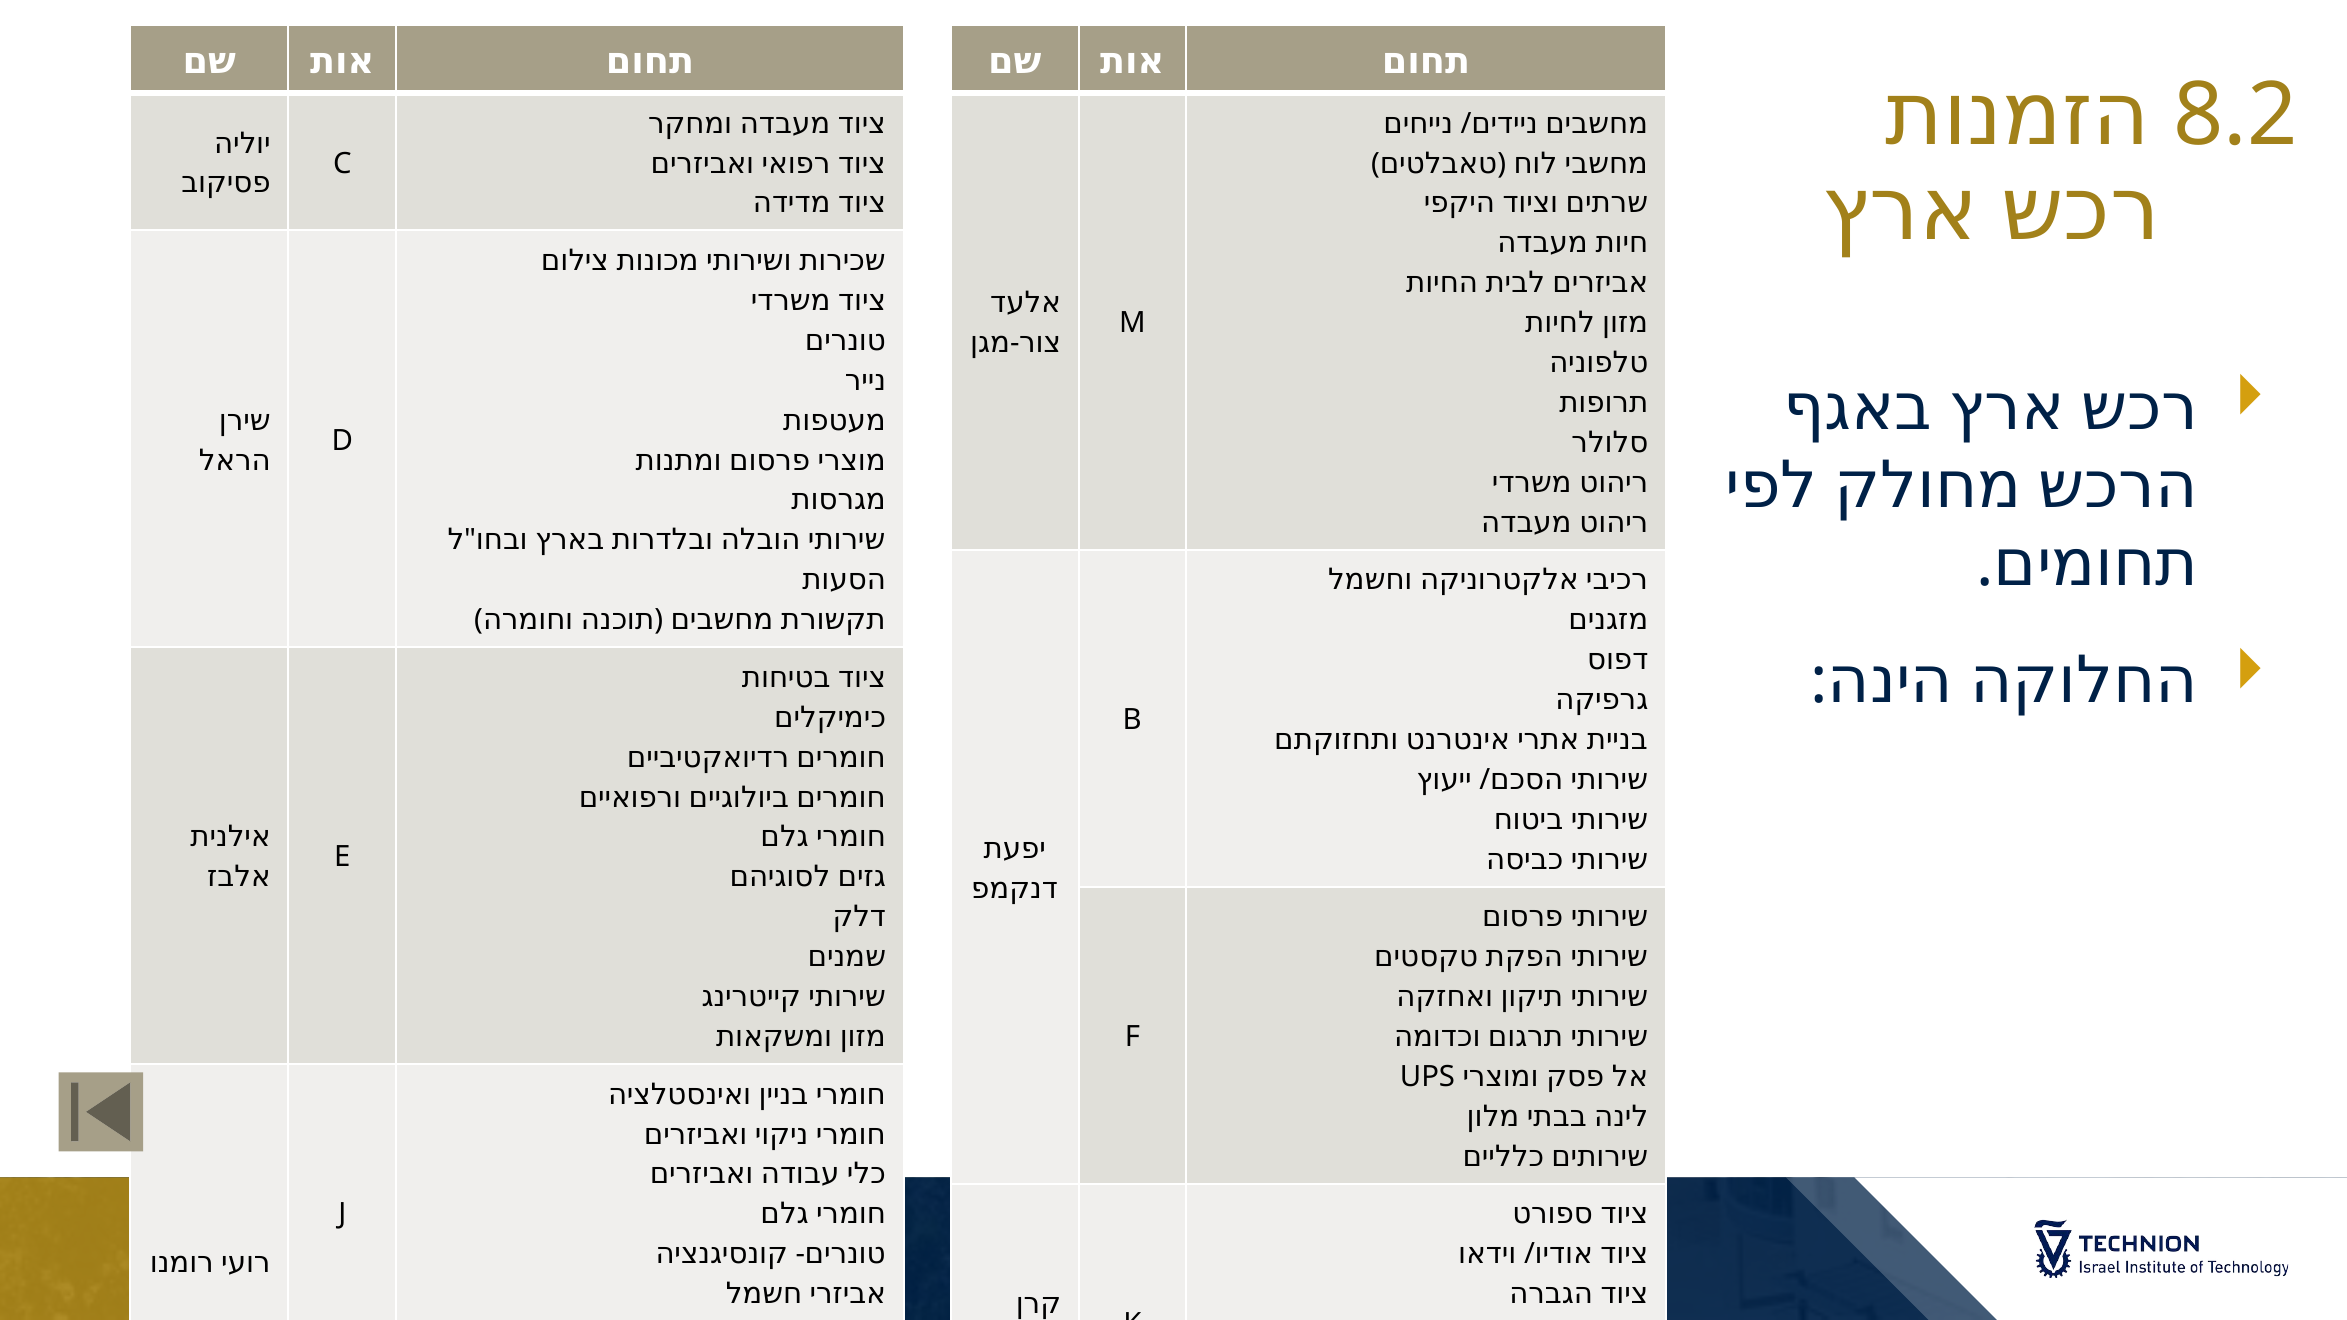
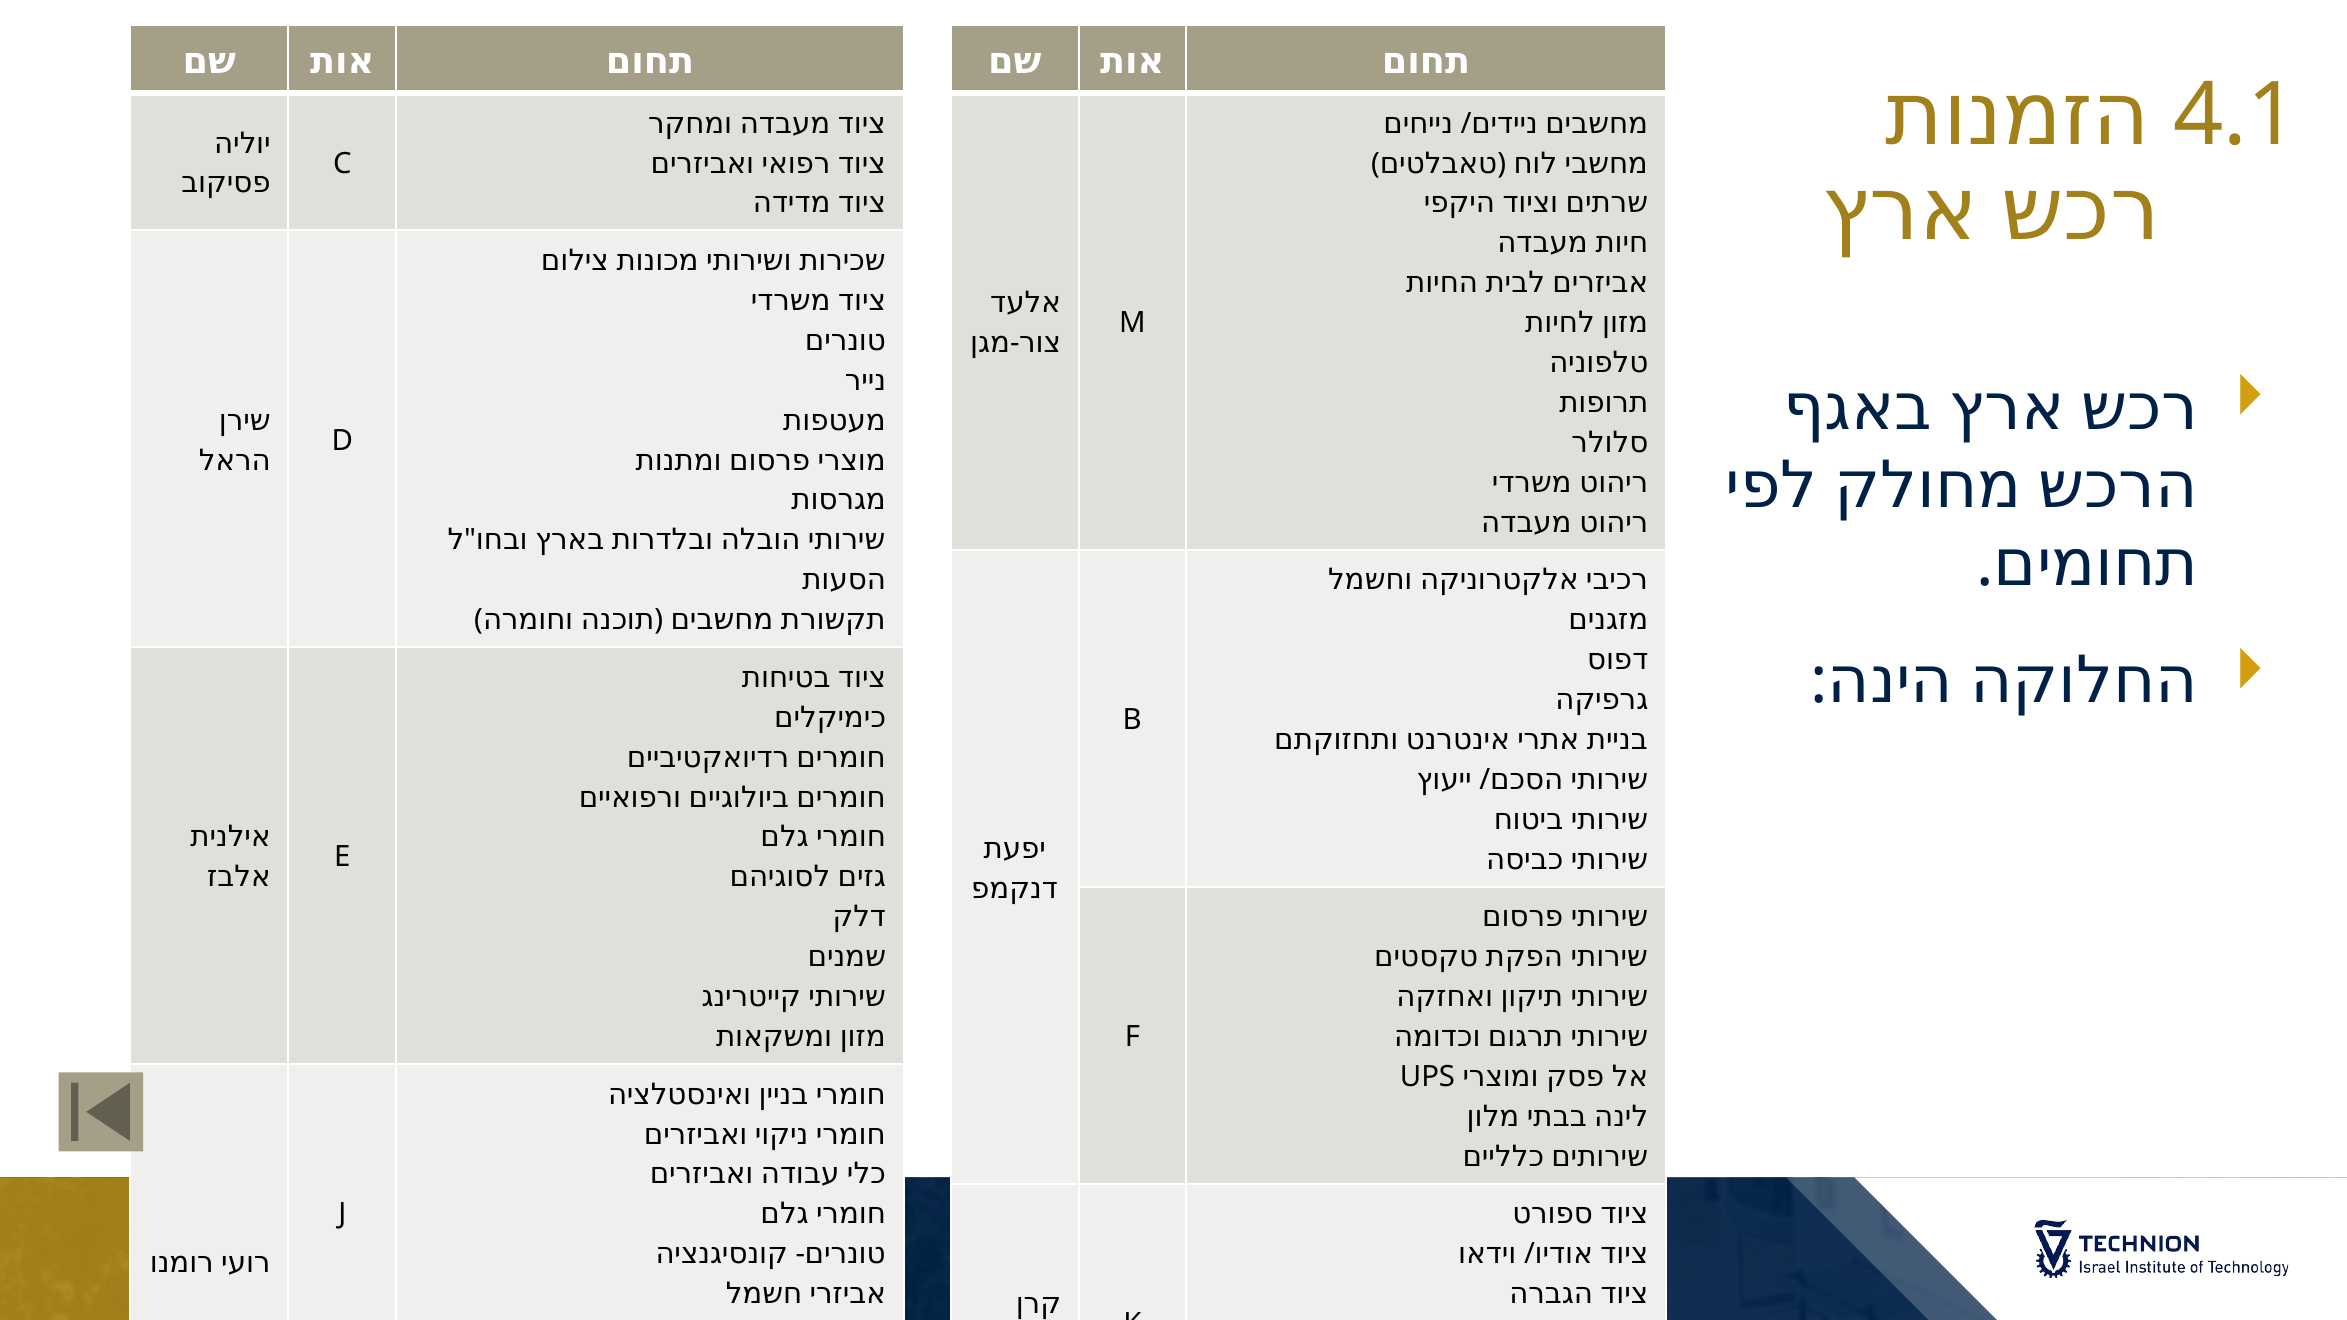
8.2: 8.2 -> 4.1
